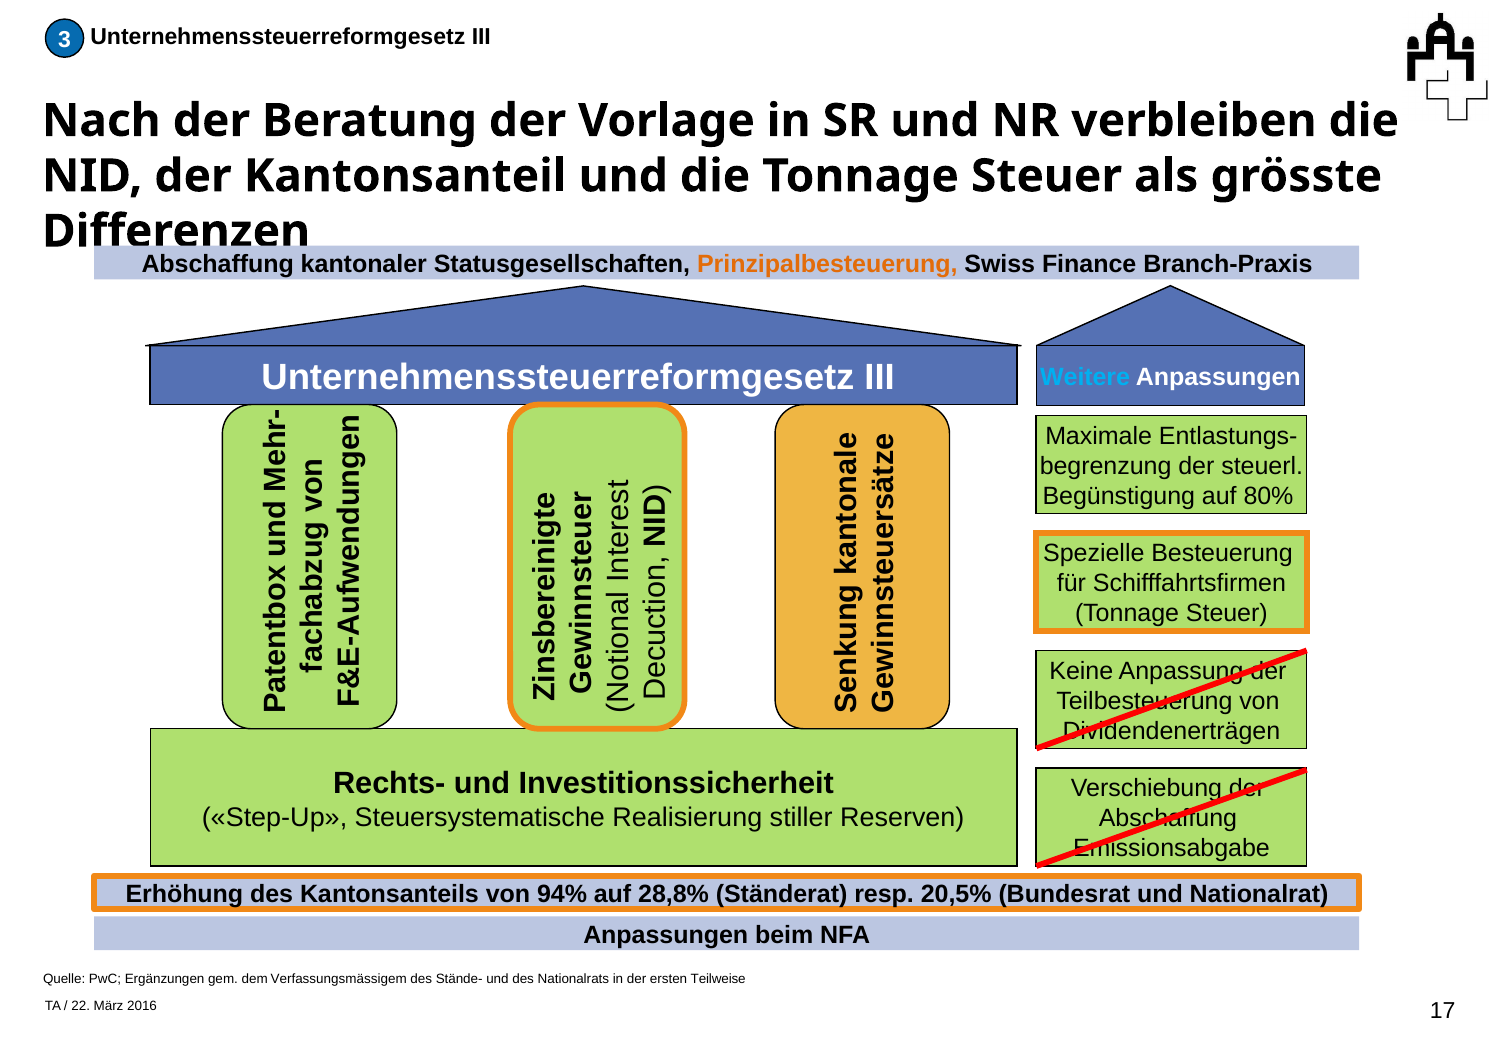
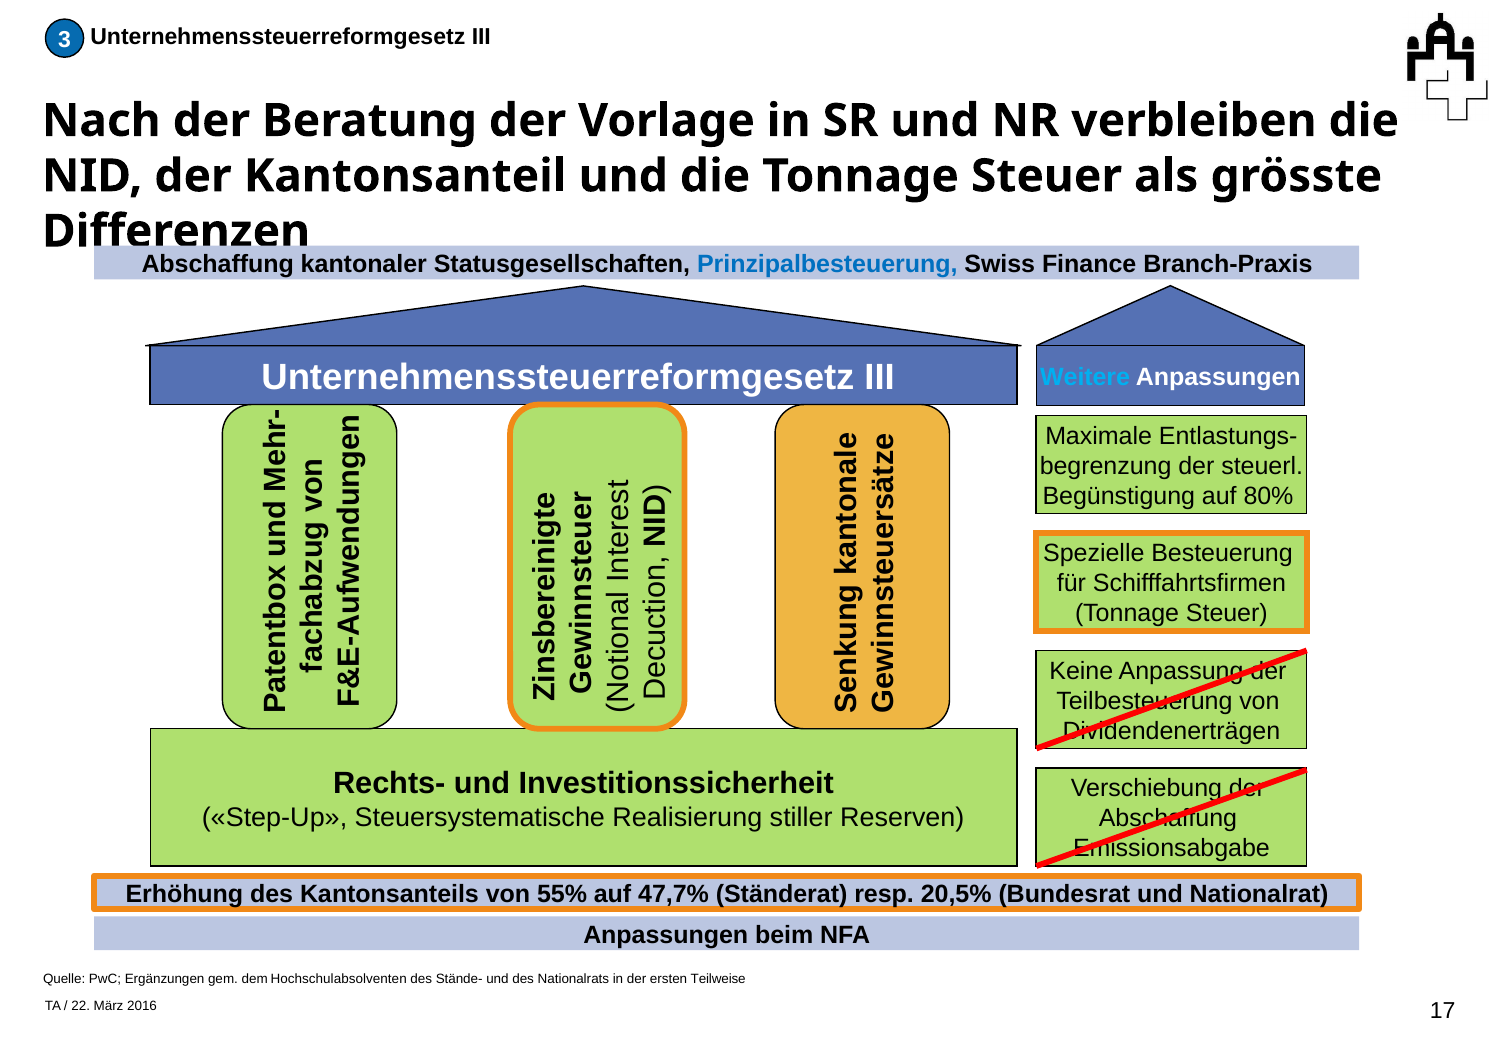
Prinzipalbesteuerung colour: orange -> blue
94%: 94% -> 55%
28,8%: 28,8% -> 47,7%
Verfassungsmässigem: Verfassungsmässigem -> Hochschulabsolventen
